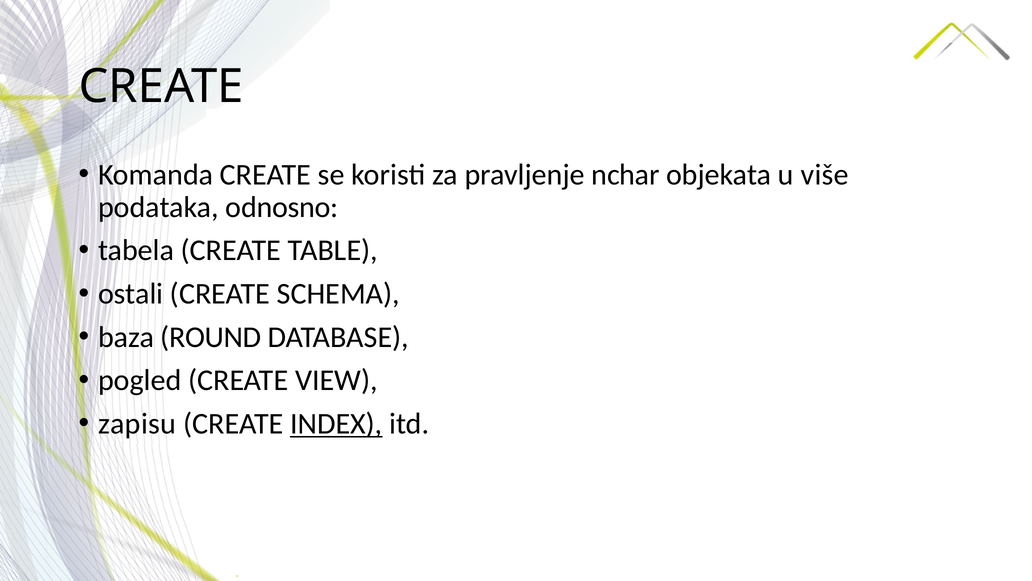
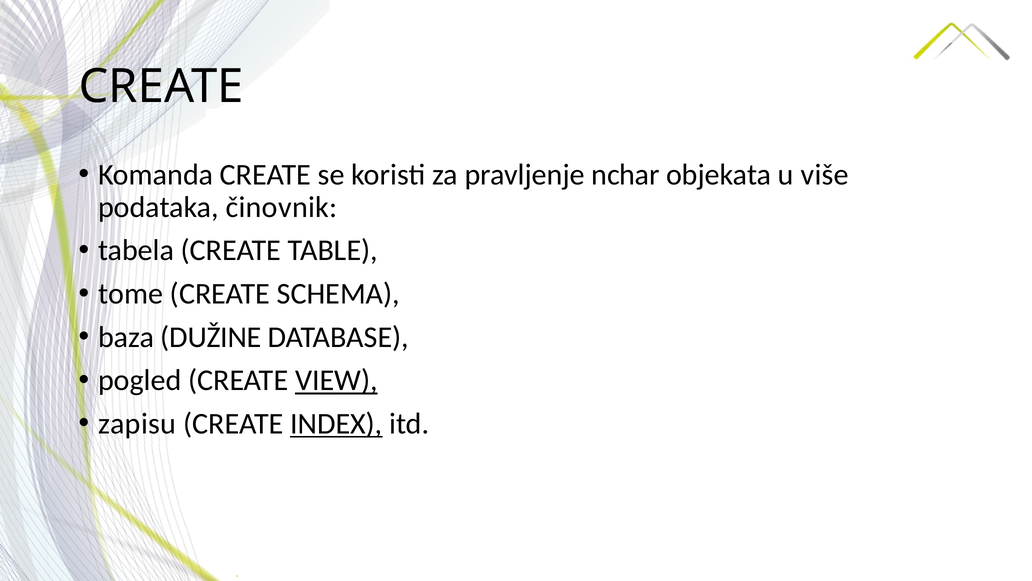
odnosno: odnosno -> činovnik
ostali: ostali -> tome
ROUND: ROUND -> DUŽINE
VIEW underline: none -> present
